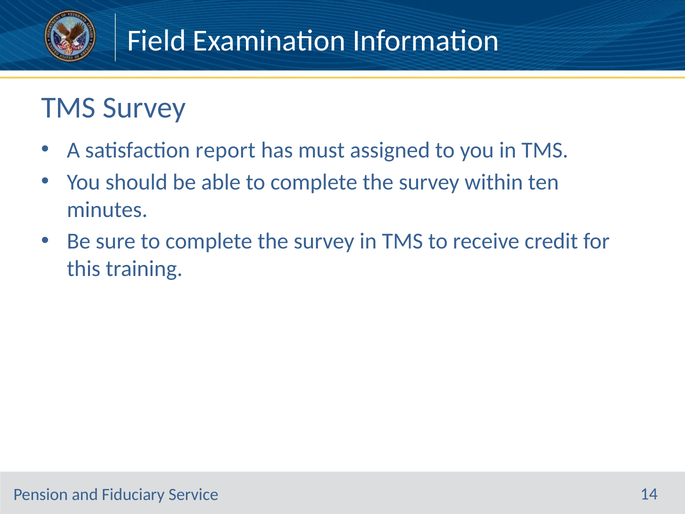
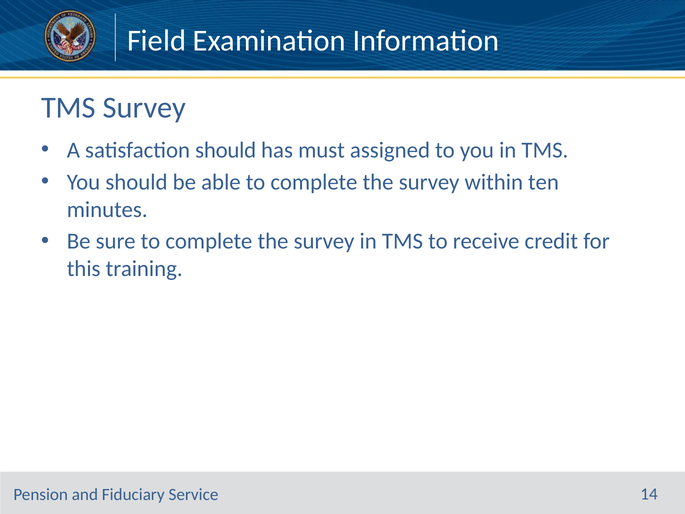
satisfaction report: report -> should
